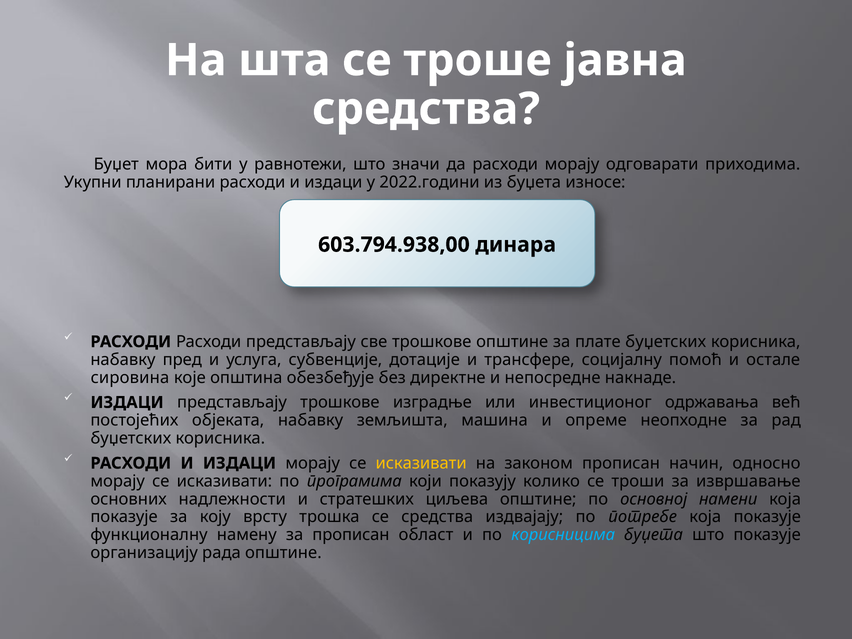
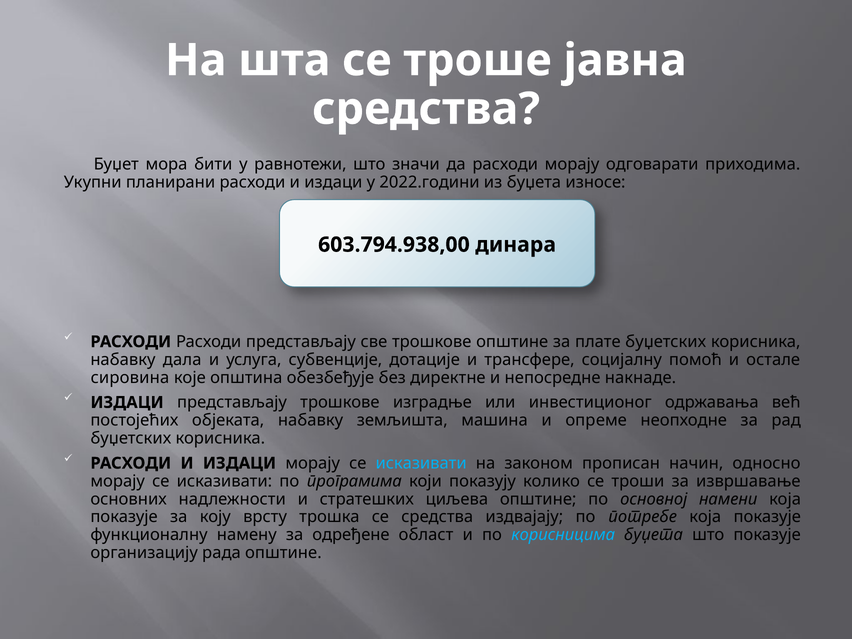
пред: пред -> дала
исказивати at (421, 463) colour: yellow -> light blue
за прописан: прописан -> одређене
